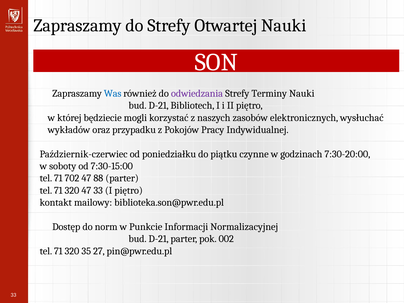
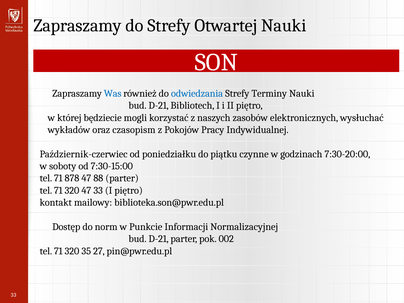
odwiedzania colour: purple -> blue
przypadku: przypadku -> czasopism
702: 702 -> 878
